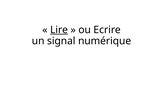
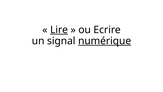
numérique underline: none -> present
